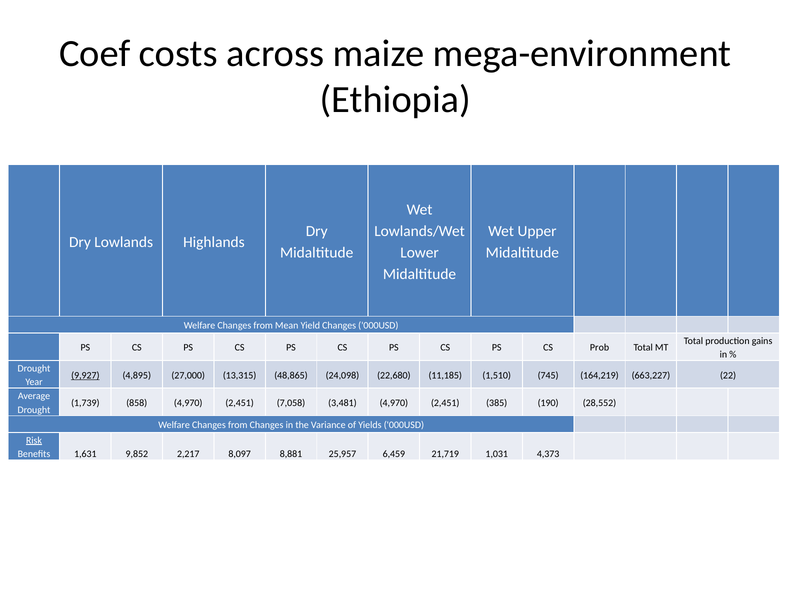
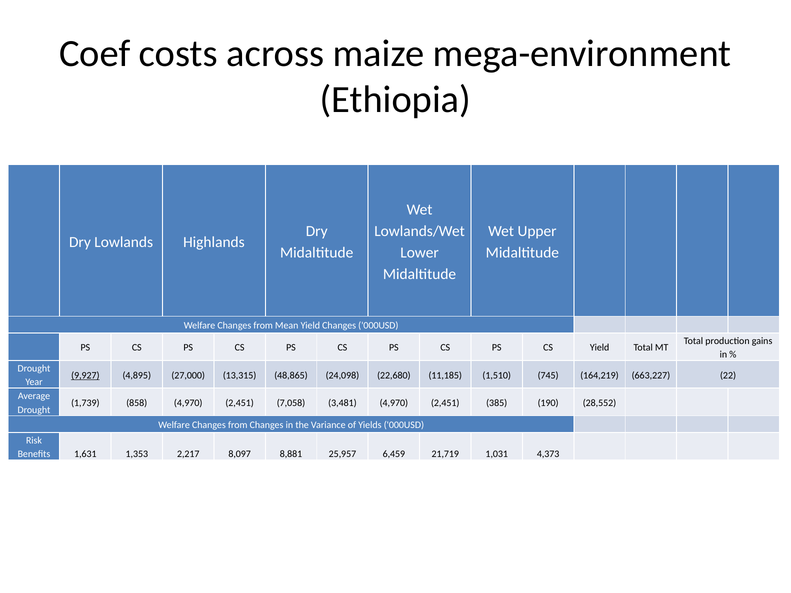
CS Prob: Prob -> Yield
Risk underline: present -> none
9,852: 9,852 -> 1,353
